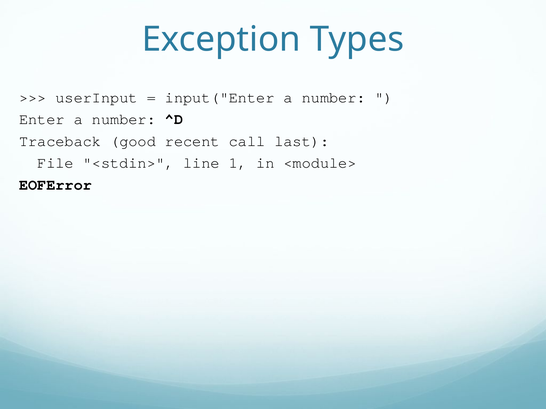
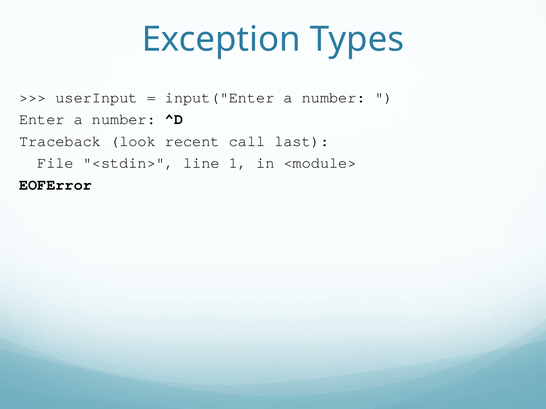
good: good -> look
